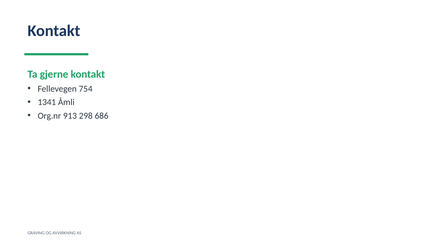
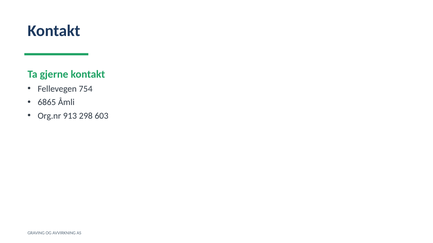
1341: 1341 -> 6865
686: 686 -> 603
